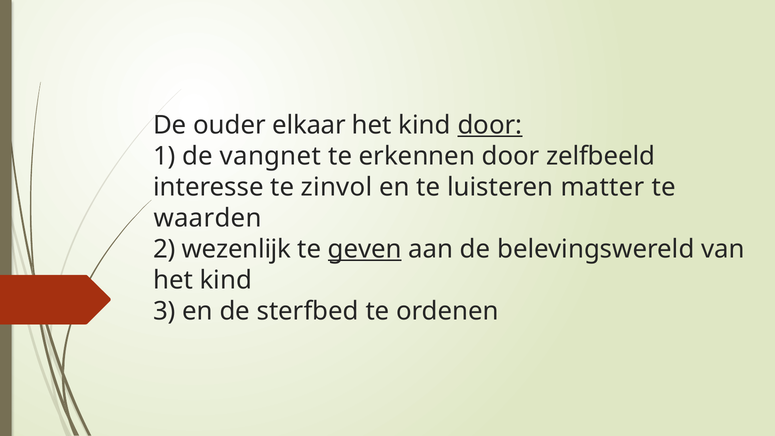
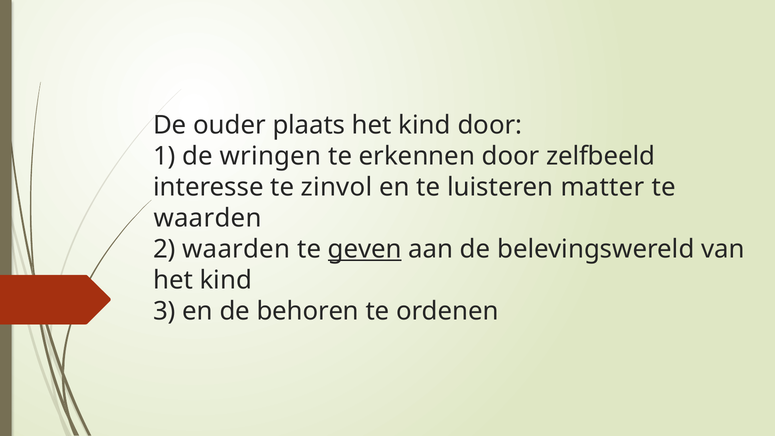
elkaar: elkaar -> plaats
door at (490, 125) underline: present -> none
vangnet: vangnet -> wringen
2 wezenlijk: wezenlijk -> waarden
sterfbed: sterfbed -> behoren
